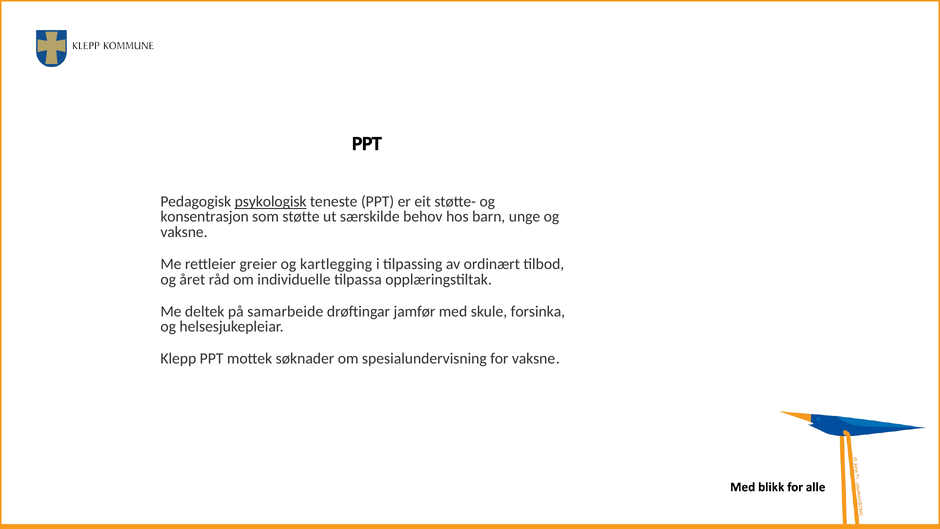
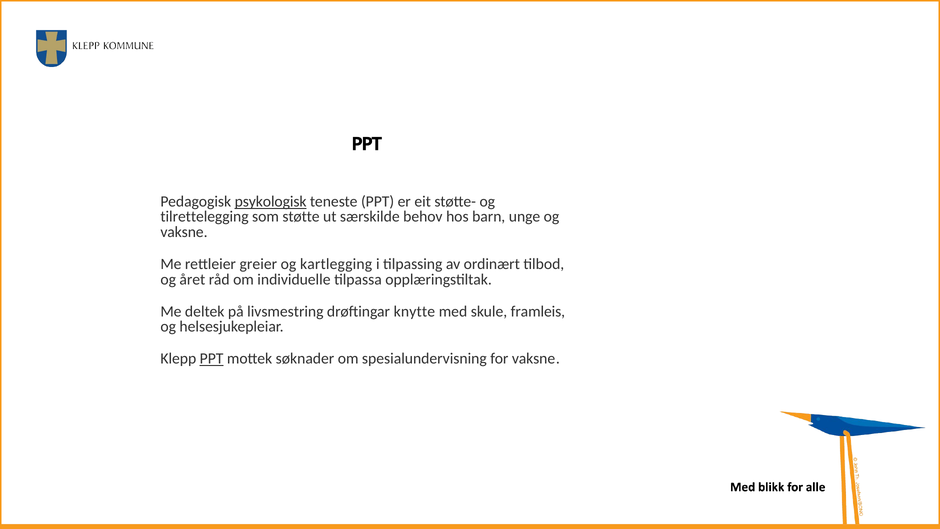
konsentrasjon: konsentrasjon -> tilrettelegging
samarbeide: samarbeide -> livsmestring
jamfør: jamfør -> knytte
forsinka: forsinka -> framleis
PPT at (212, 359) underline: none -> present
